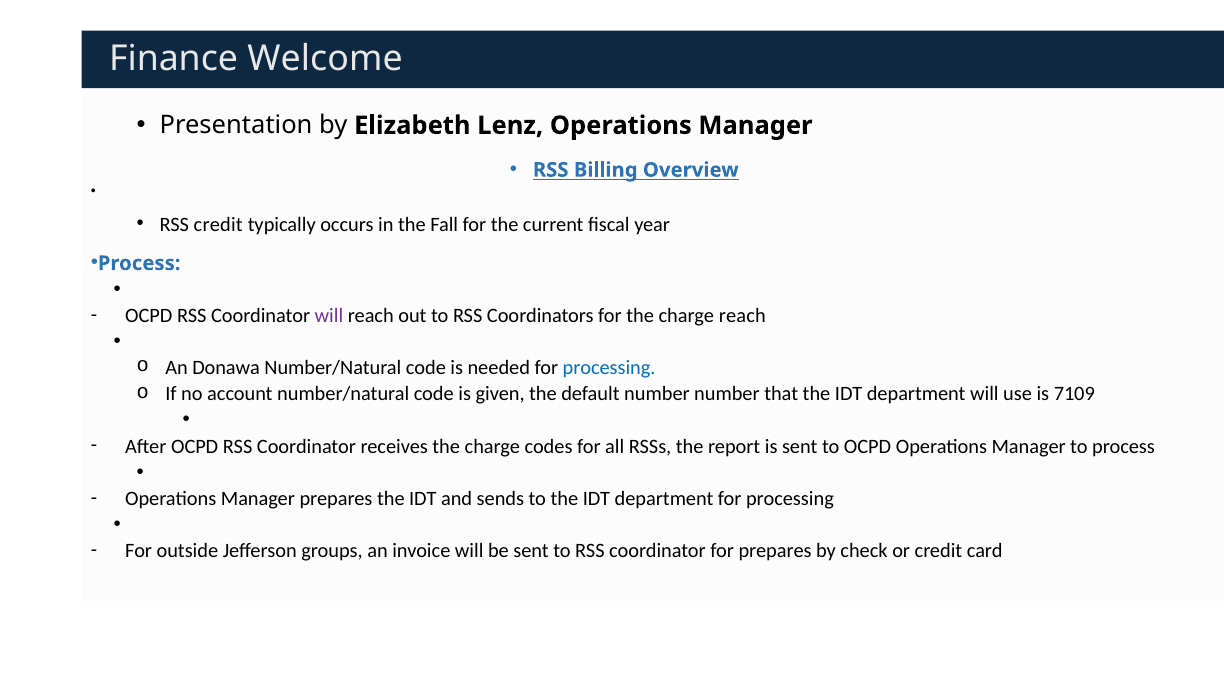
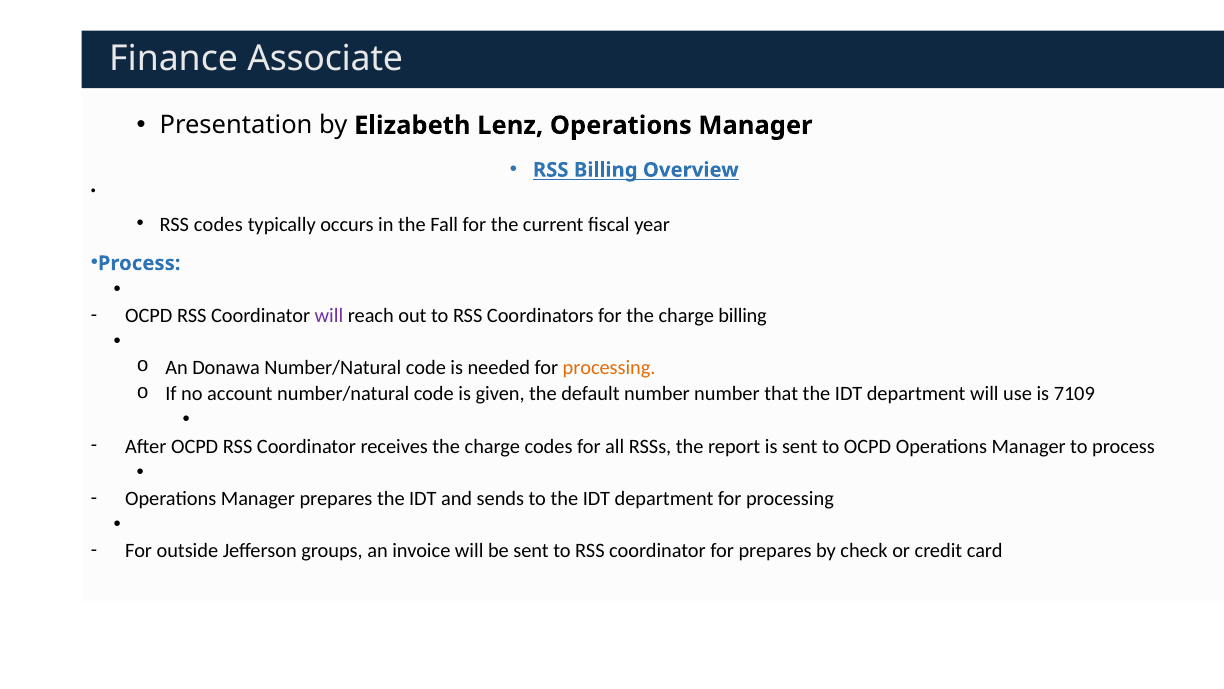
Welcome: Welcome -> Associate
RSS credit: credit -> codes
charge reach: reach -> billing
processing at (609, 368) colour: blue -> orange
